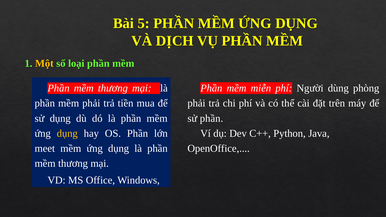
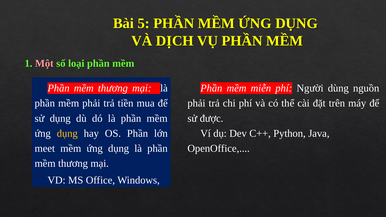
Một colour: yellow -> pink
phòng: phòng -> nguồn
sử phần: phần -> được
